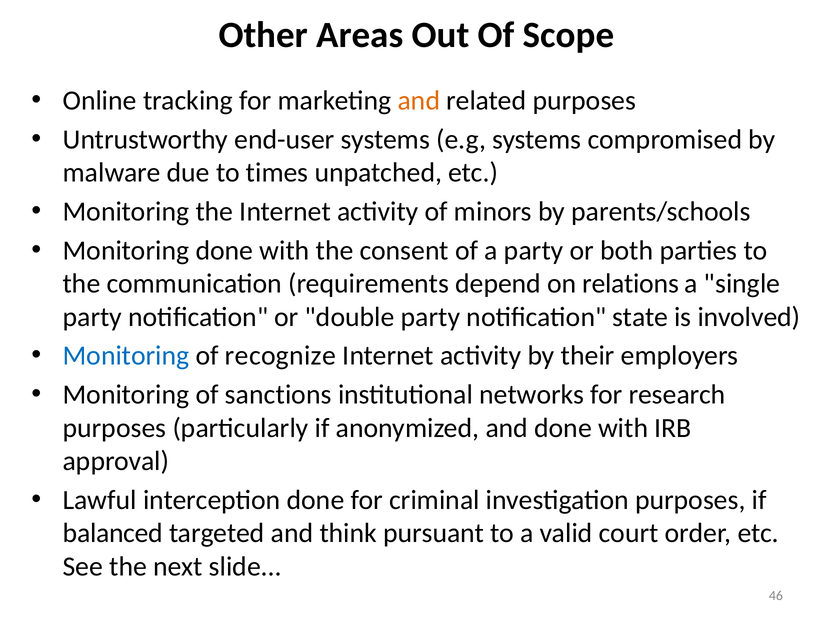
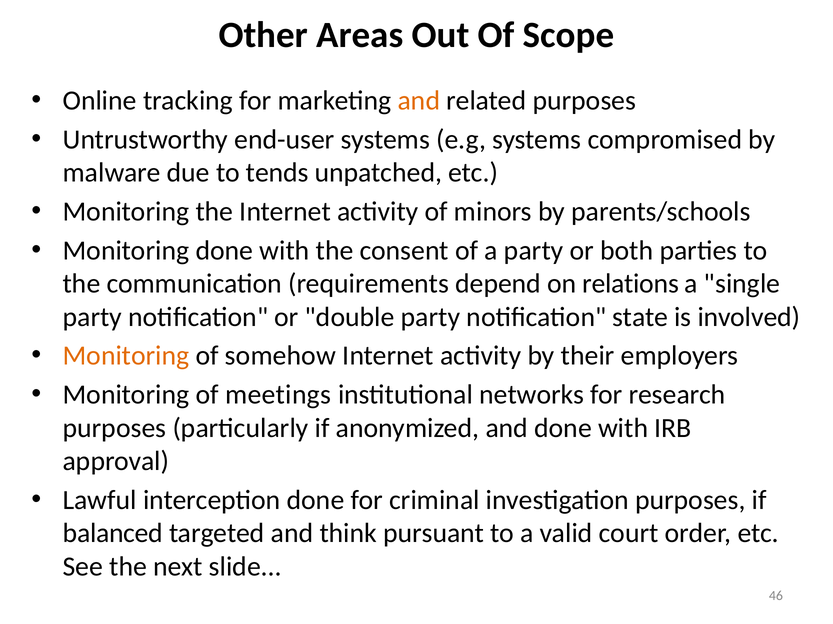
times: times -> tends
Monitoring at (126, 356) colour: blue -> orange
recognize: recognize -> somehow
sanctions: sanctions -> meetings
